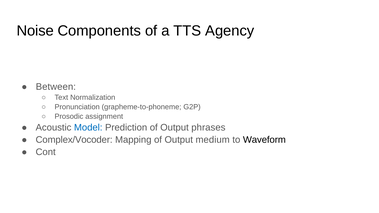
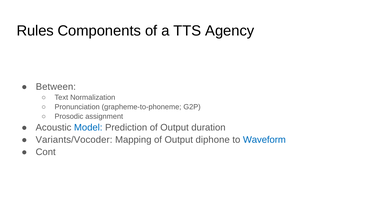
Noise: Noise -> Rules
phrases: phrases -> duration
Complex/Vocoder: Complex/Vocoder -> Variants/Vocoder
medium: medium -> diphone
Waveform colour: black -> blue
